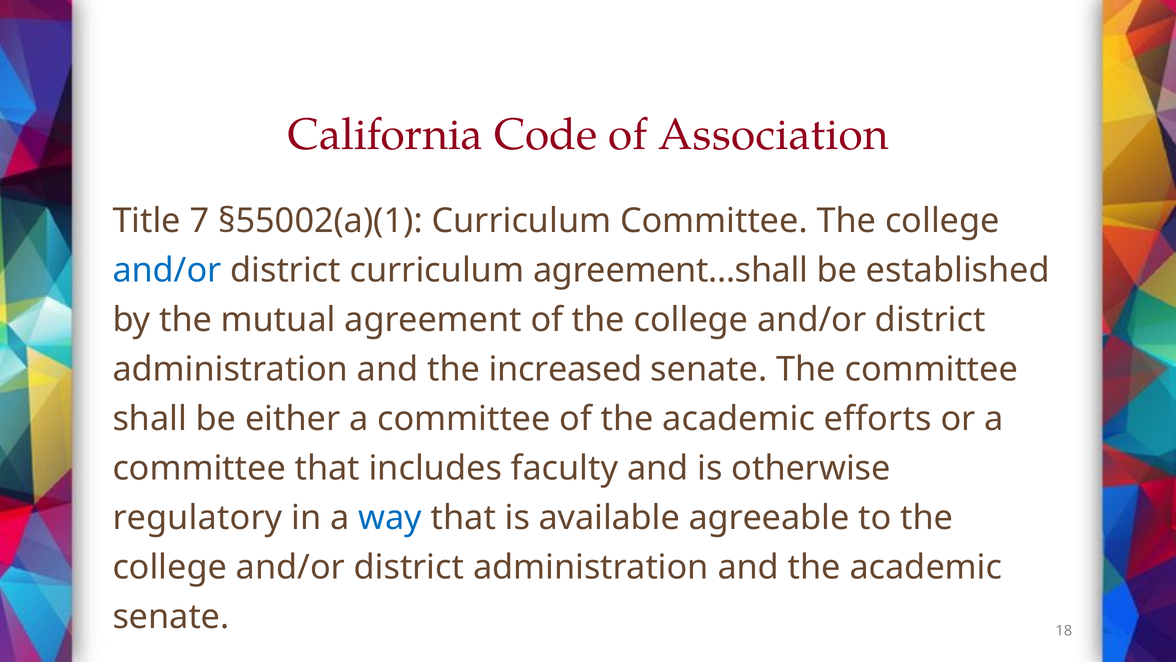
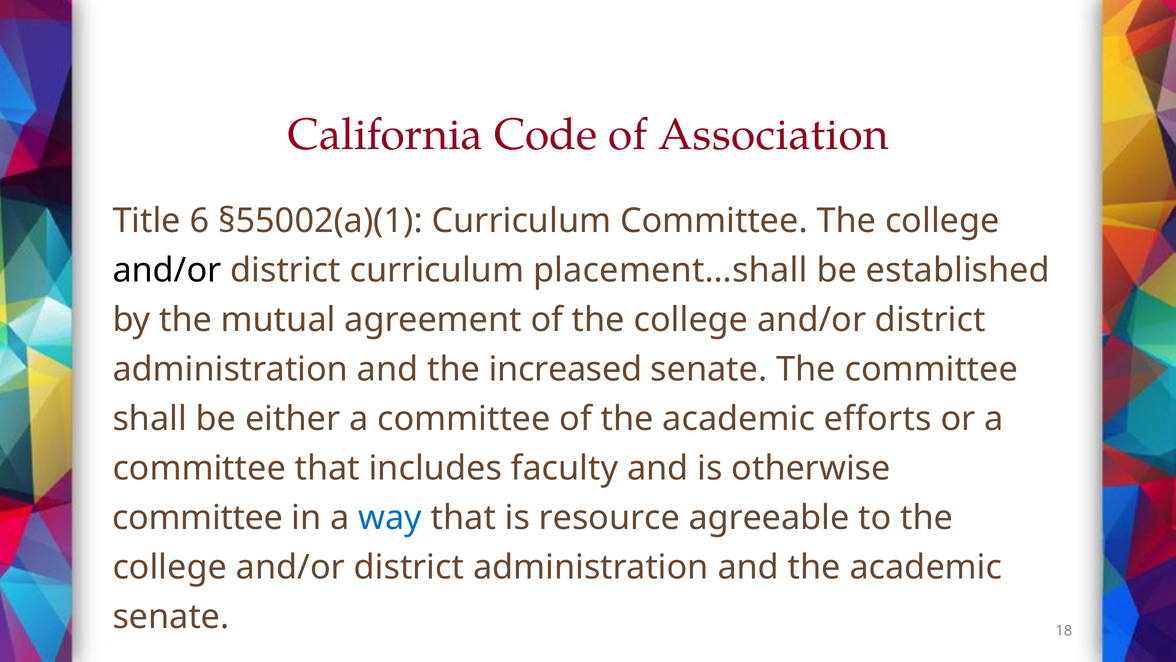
7: 7 -> 6
and/or at (167, 270) colour: blue -> black
agreement…shall: agreement…shall -> placement…shall
regulatory at (197, 517): regulatory -> committee
available: available -> resource
